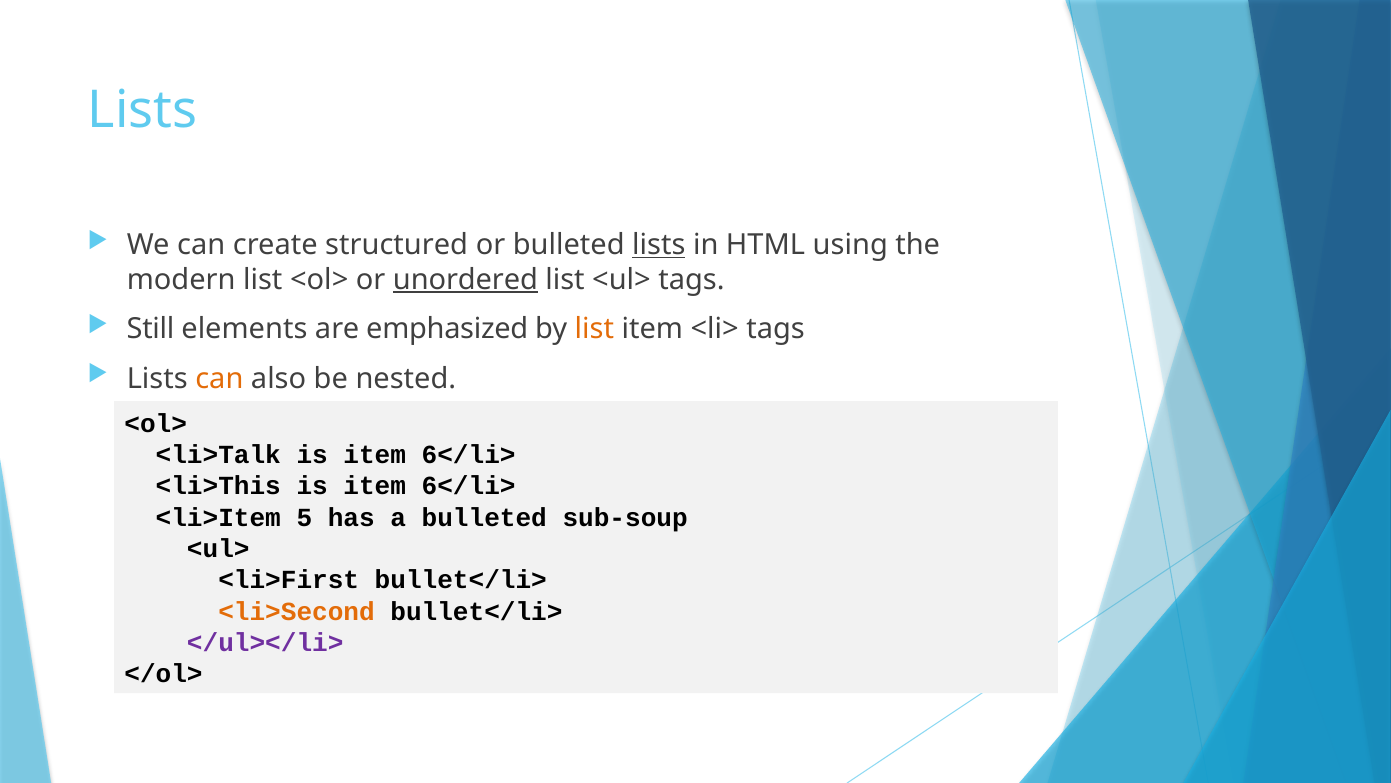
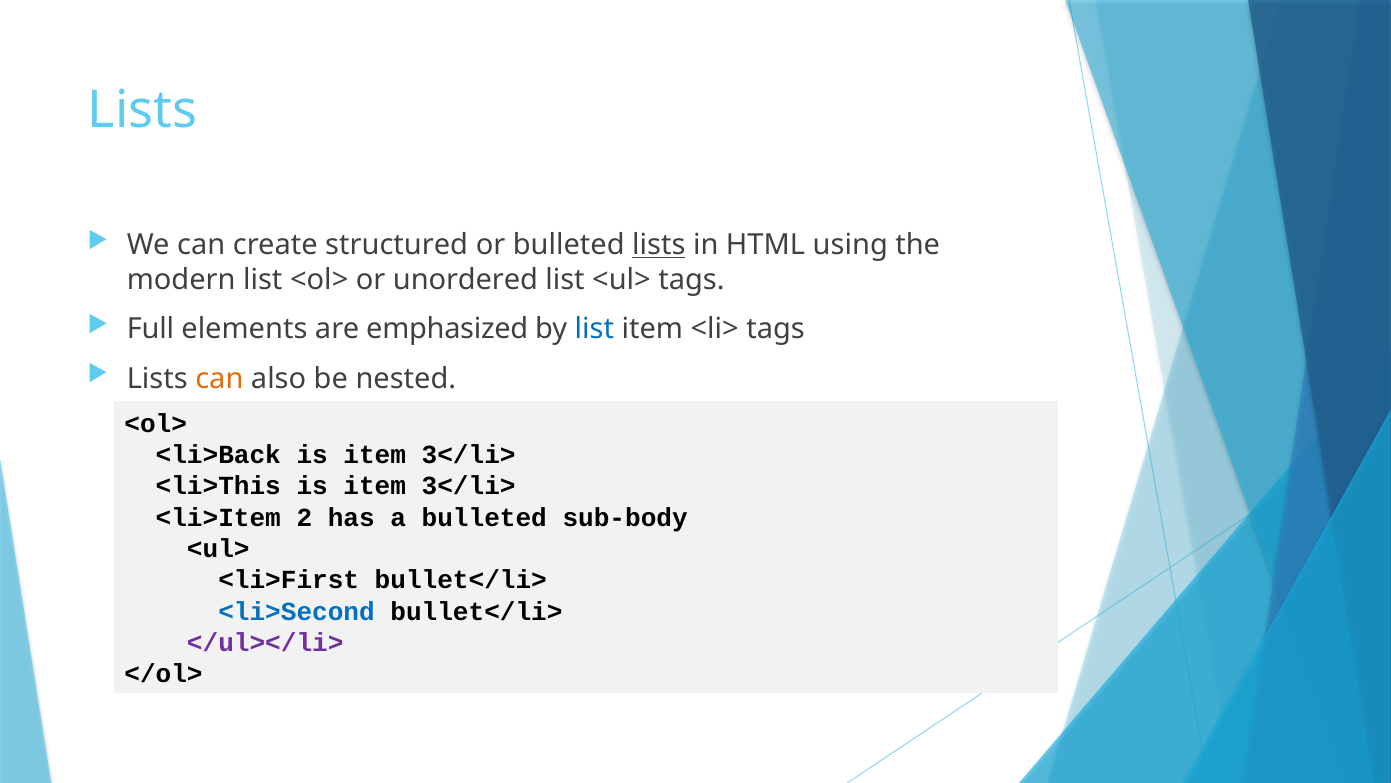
unordered underline: present -> none
Still: Still -> Full
list at (594, 329) colour: orange -> blue
<li>Talk: <li>Talk -> <li>Back
6</li> at (469, 455): 6</li> -> 3</li>
<li>This is item 6</li>: 6</li> -> 3</li>
5: 5 -> 2
sub-soup: sub-soup -> sub-body
<li>Second colour: orange -> blue
